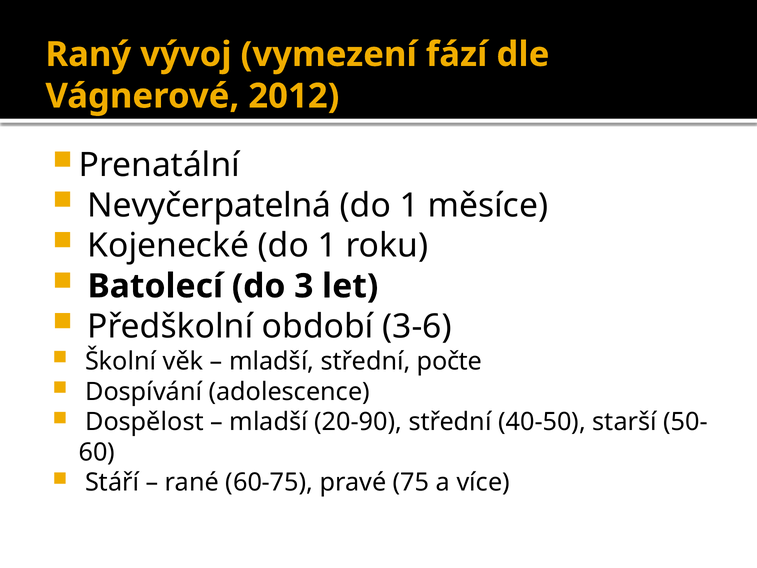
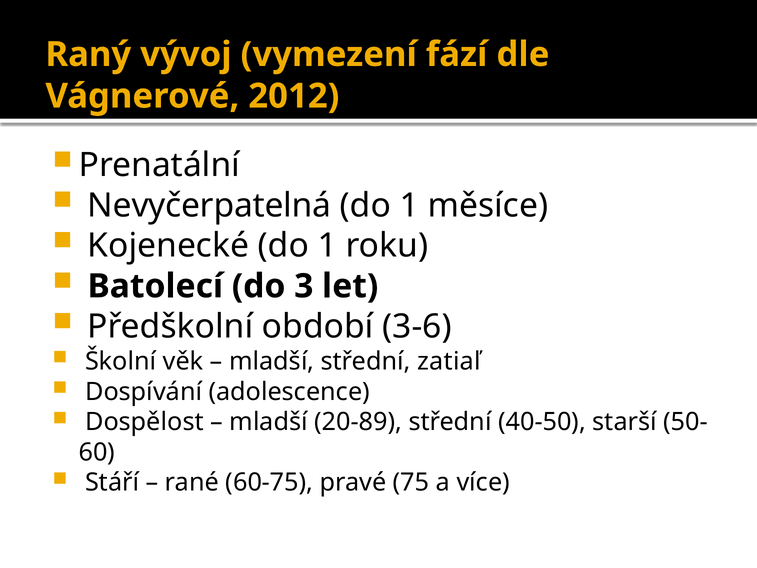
počte: počte -> zatiaľ
20-90: 20-90 -> 20-89
